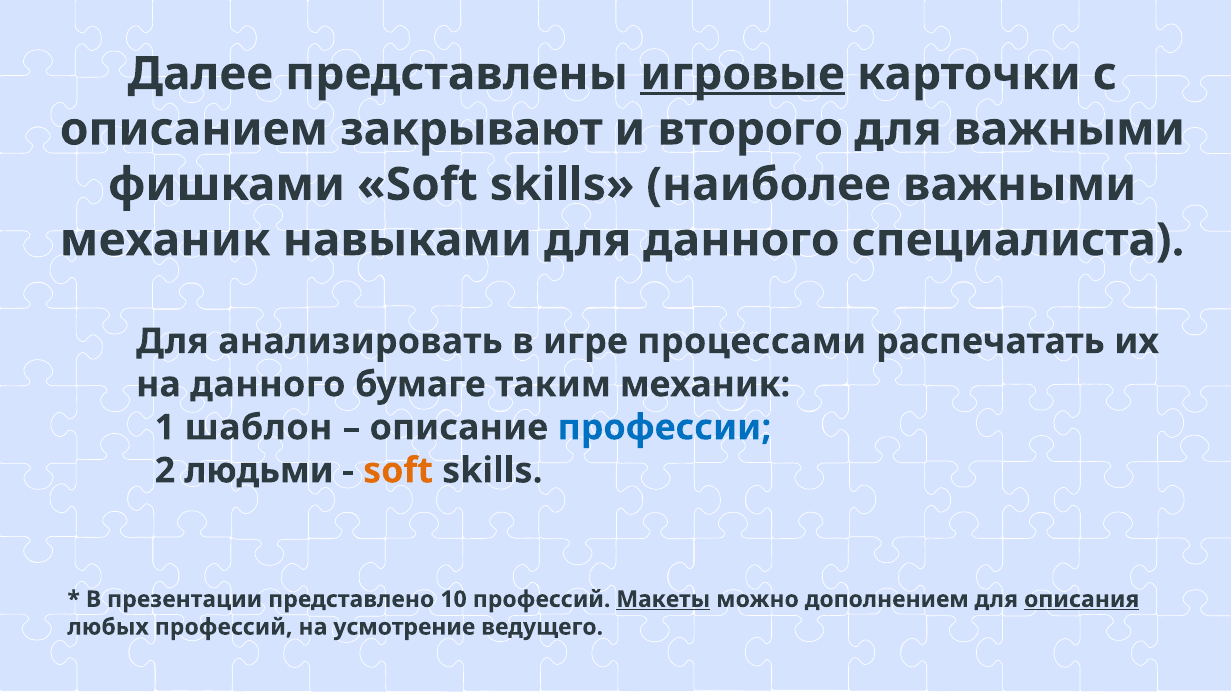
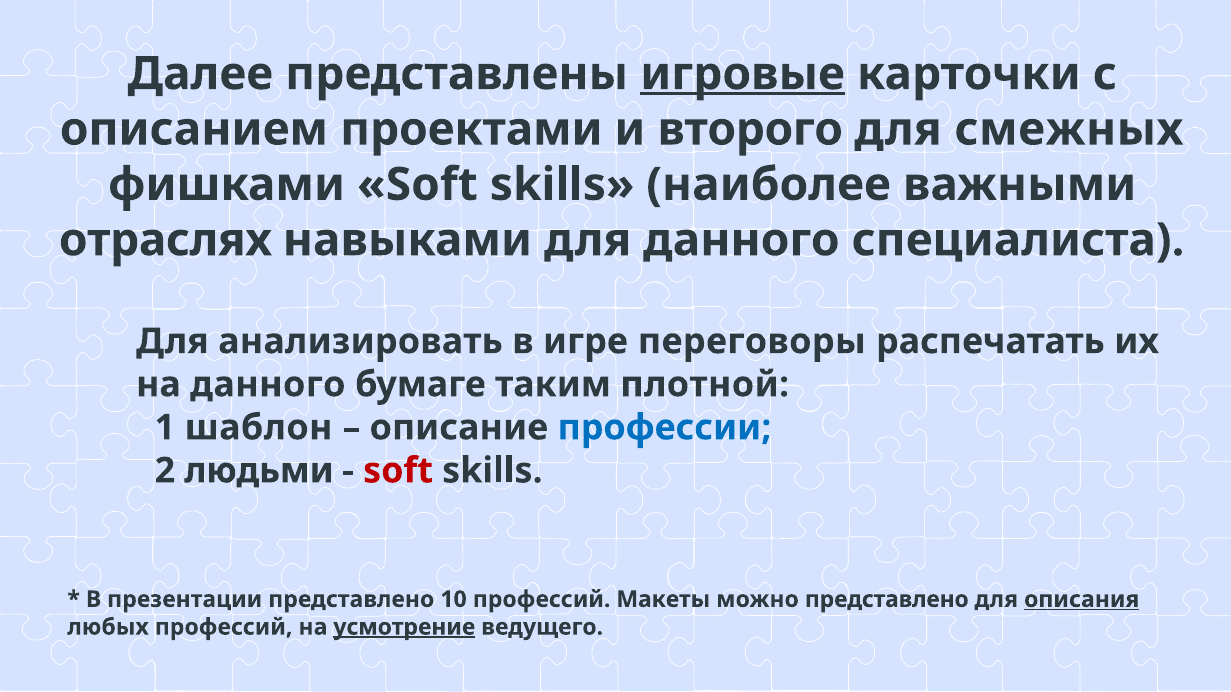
закрывают: закрывают -> проектами
для важными: важными -> смежных
механик at (165, 240): механик -> отраслях
процессами: процессами -> переговоры
таким механик: механик -> плотной
soft at (398, 471) colour: orange -> red
Макеты underline: present -> none
можно дополнением: дополнением -> представлено
усмотрение underline: none -> present
